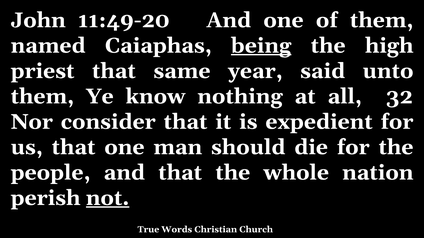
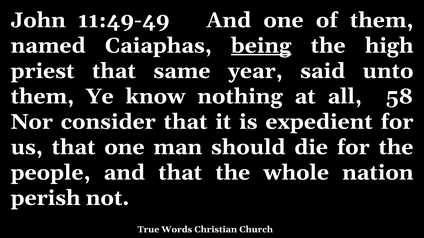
11:49-20: 11:49-20 -> 11:49-49
32: 32 -> 58
not underline: present -> none
